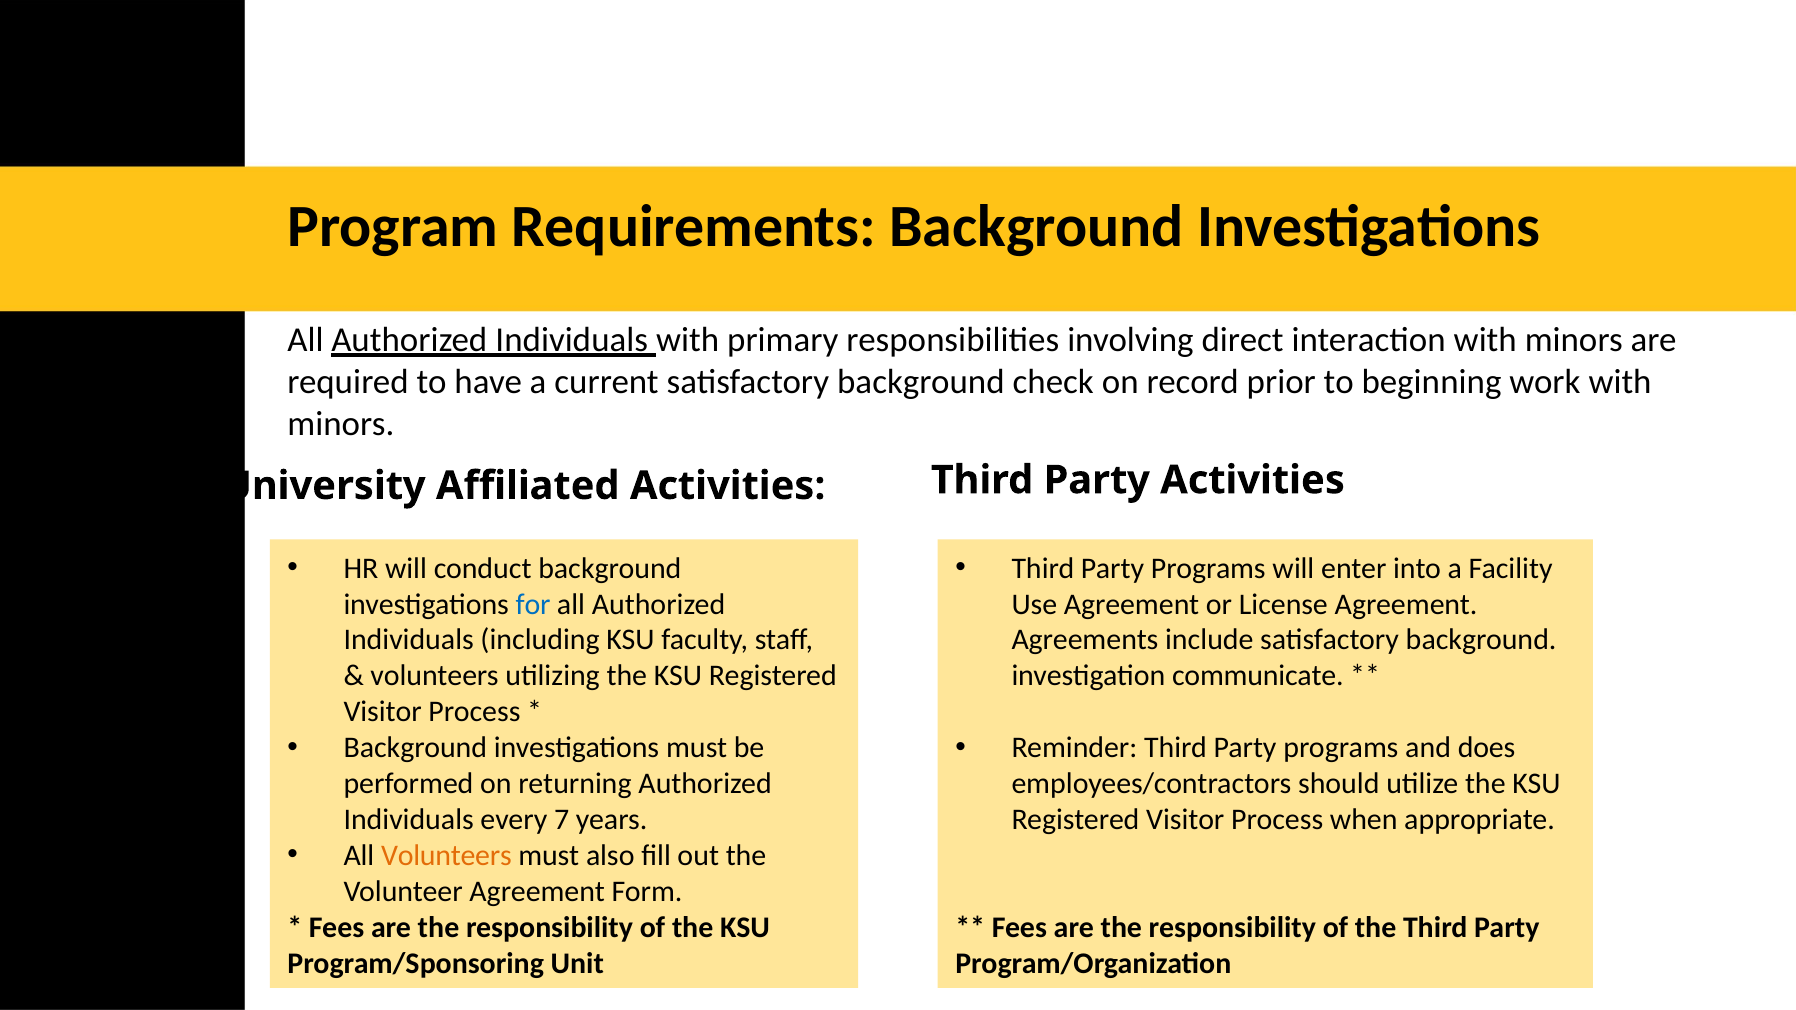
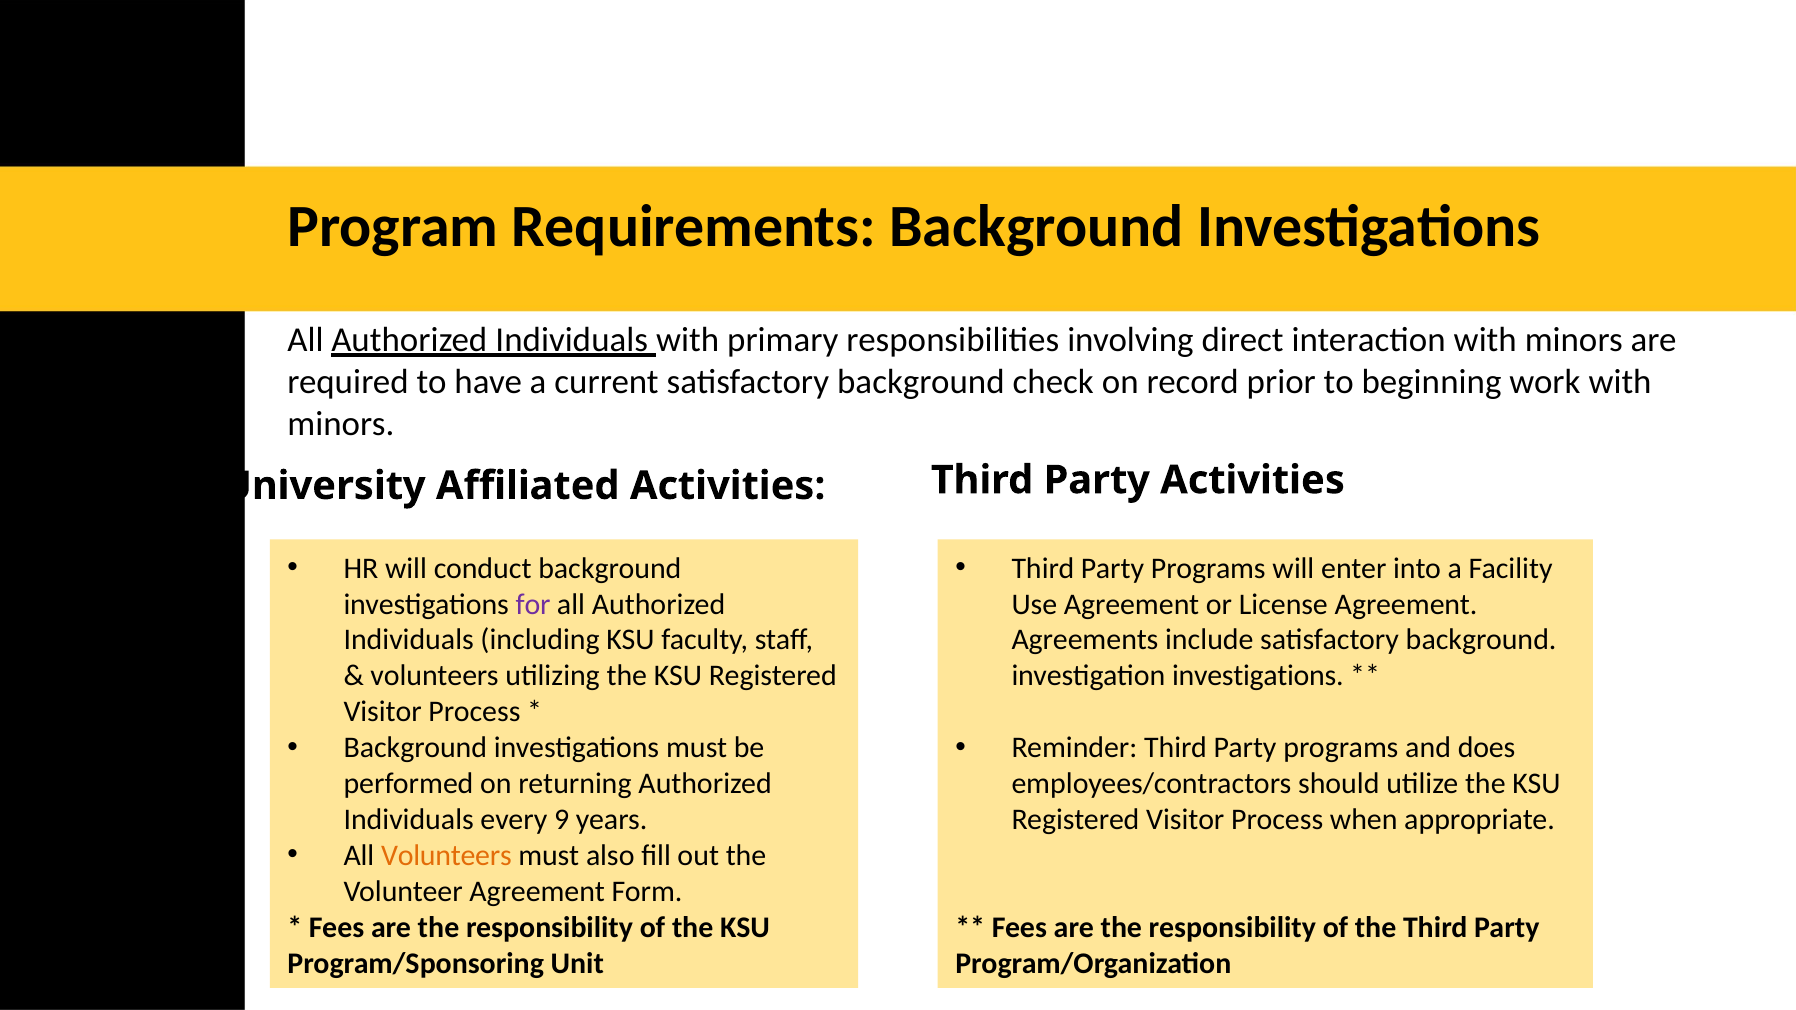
for colour: blue -> purple
investigation communicate: communicate -> investigations
7: 7 -> 9
